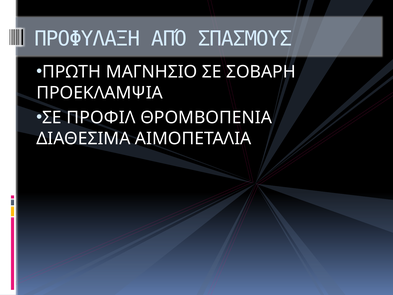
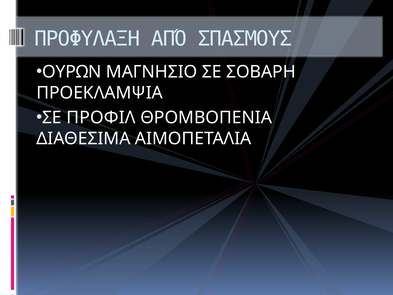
ΠΡΩΤΗ: ΠΡΩΤΗ -> ΟΥΡΩΝ
